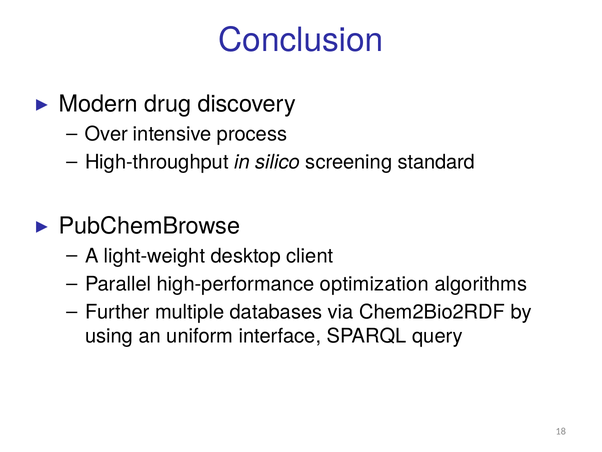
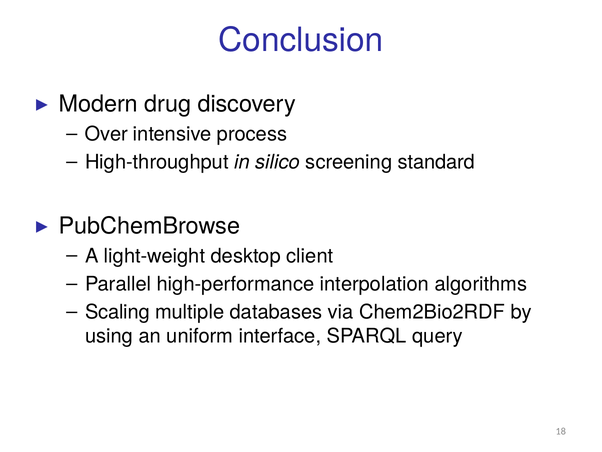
optimization: optimization -> interpolation
Further: Further -> Scaling
